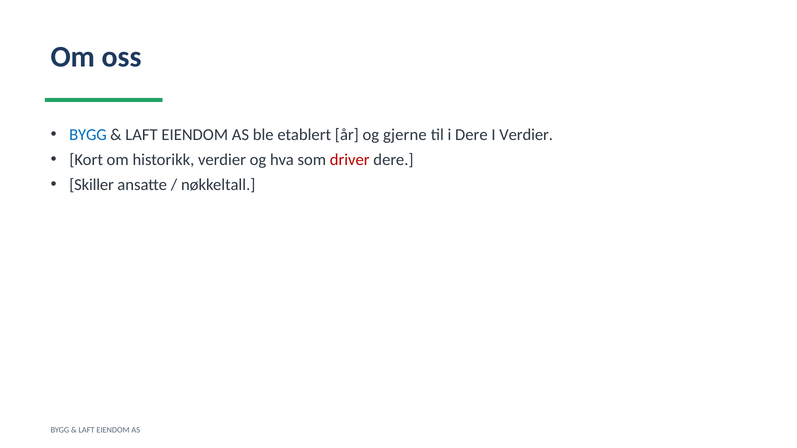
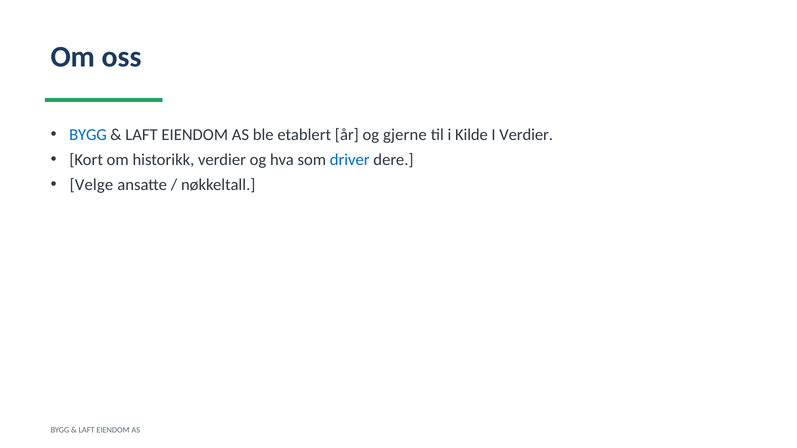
i Dere: Dere -> Kilde
driver colour: red -> blue
Skiller: Skiller -> Velge
